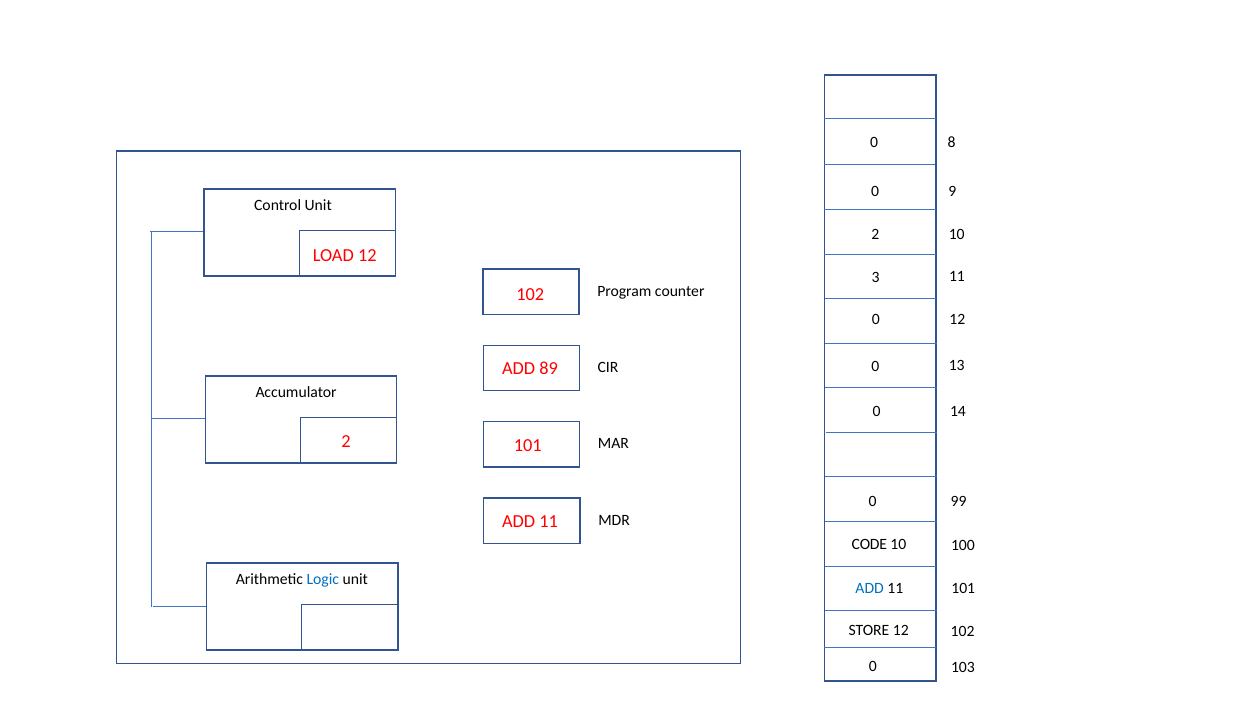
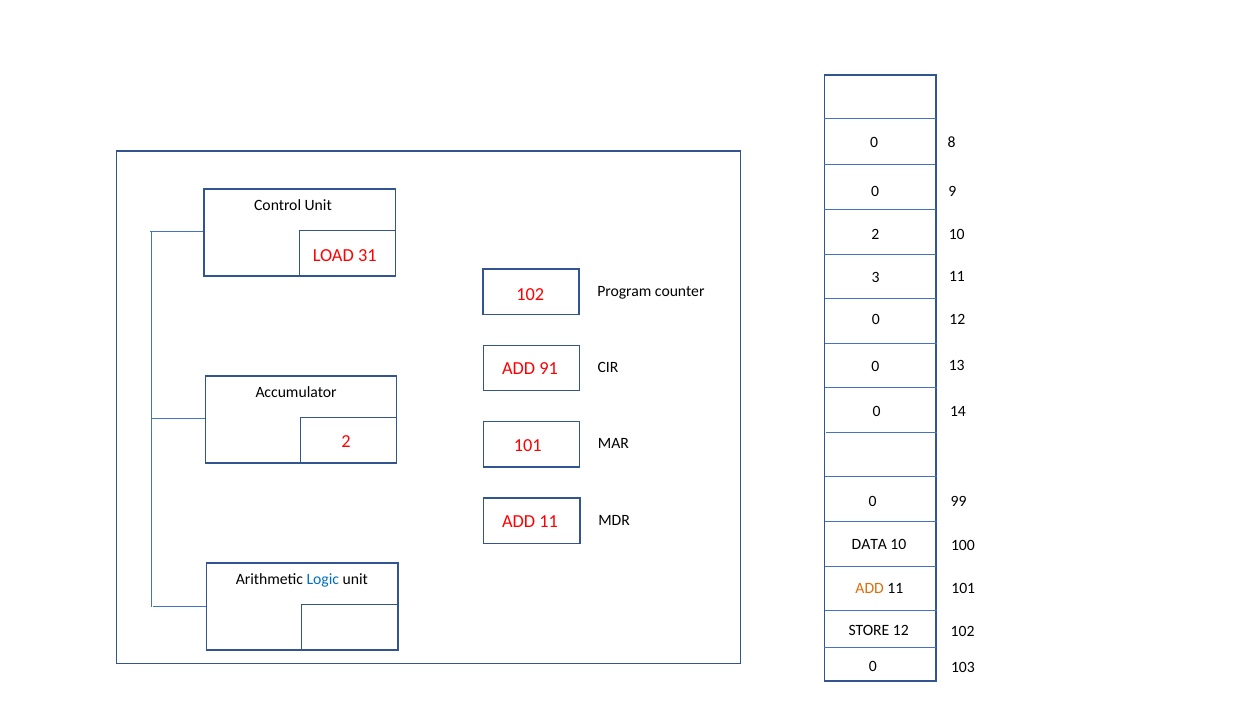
LOAD 12: 12 -> 31
89: 89 -> 91
CODE: CODE -> DATA
ADD at (870, 588) colour: blue -> orange
